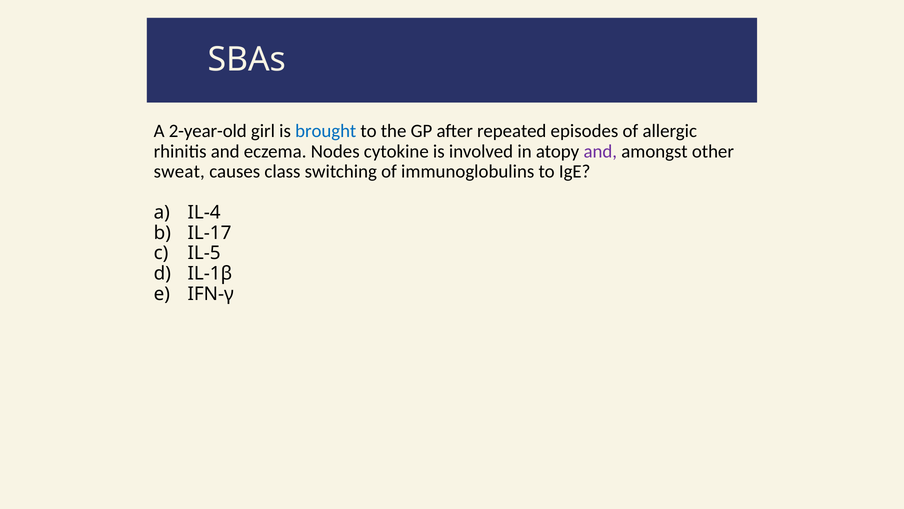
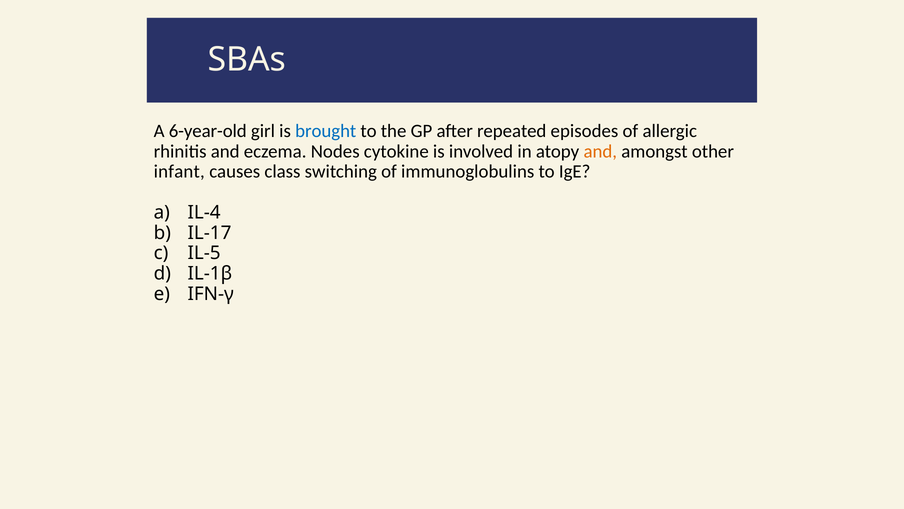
2-year-old: 2-year-old -> 6-year-old
and at (600, 151) colour: purple -> orange
sweat: sweat -> infant
